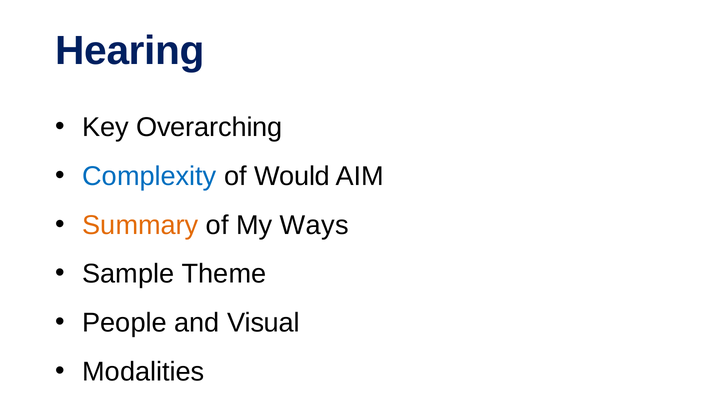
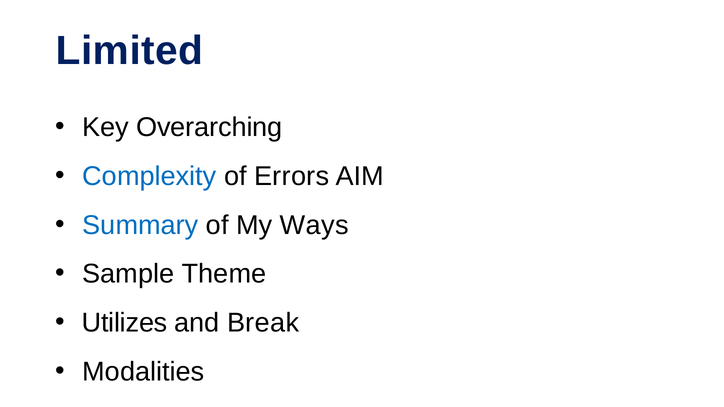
Hearing: Hearing -> Limited
Would: Would -> Errors
Summary colour: orange -> blue
People: People -> Utilizes
Visual: Visual -> Break
